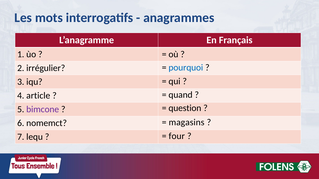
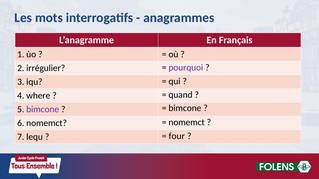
pourquoi colour: blue -> purple
article: article -> where
question at (185, 108): question -> bimcone
magasins at (187, 123): magasins -> nomemct
